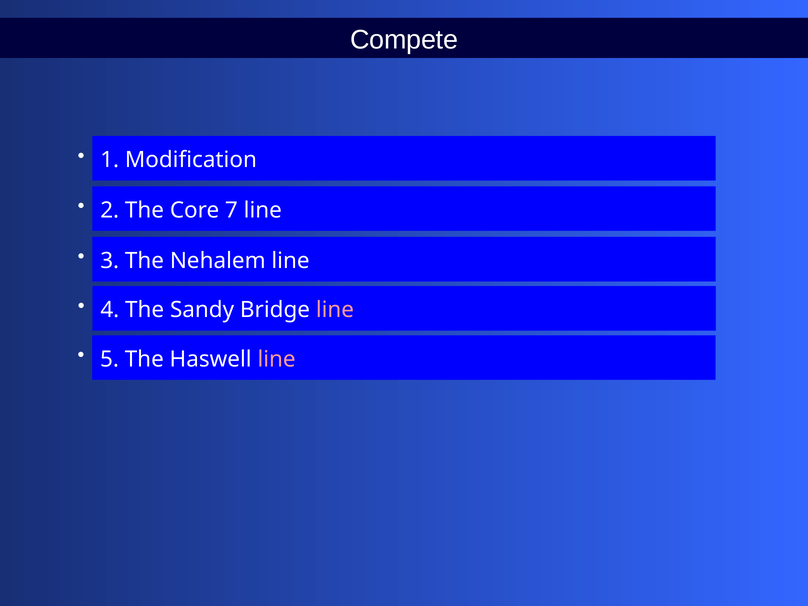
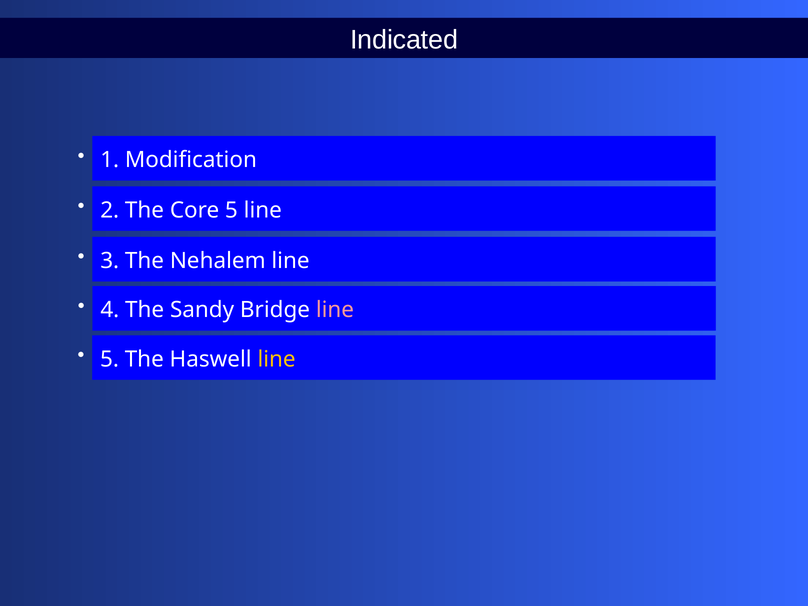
Compete: Compete -> Indicated
Core 7: 7 -> 5
line at (277, 359) colour: pink -> yellow
